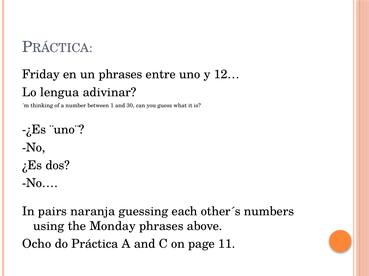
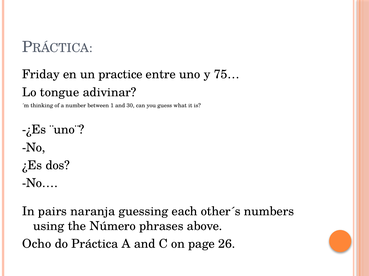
un phrases: phrases -> practice
12…: 12… -> 75…
lengua: lengua -> tongue
Monday: Monday -> Número
11: 11 -> 26
